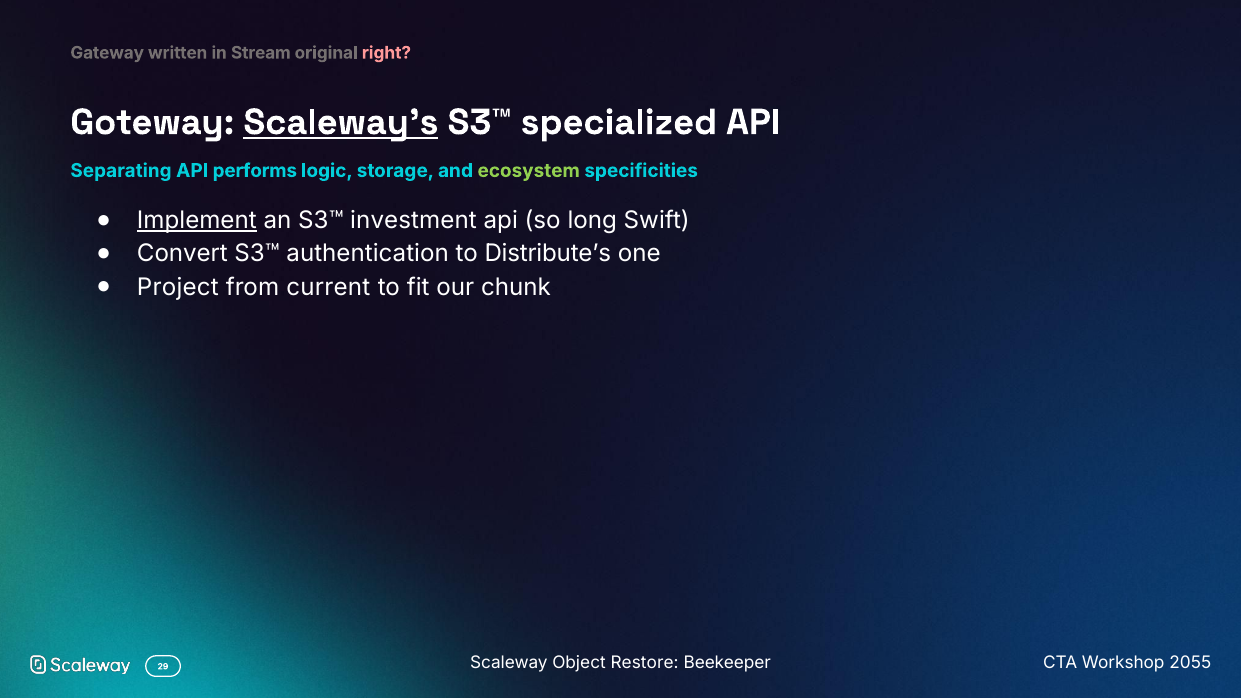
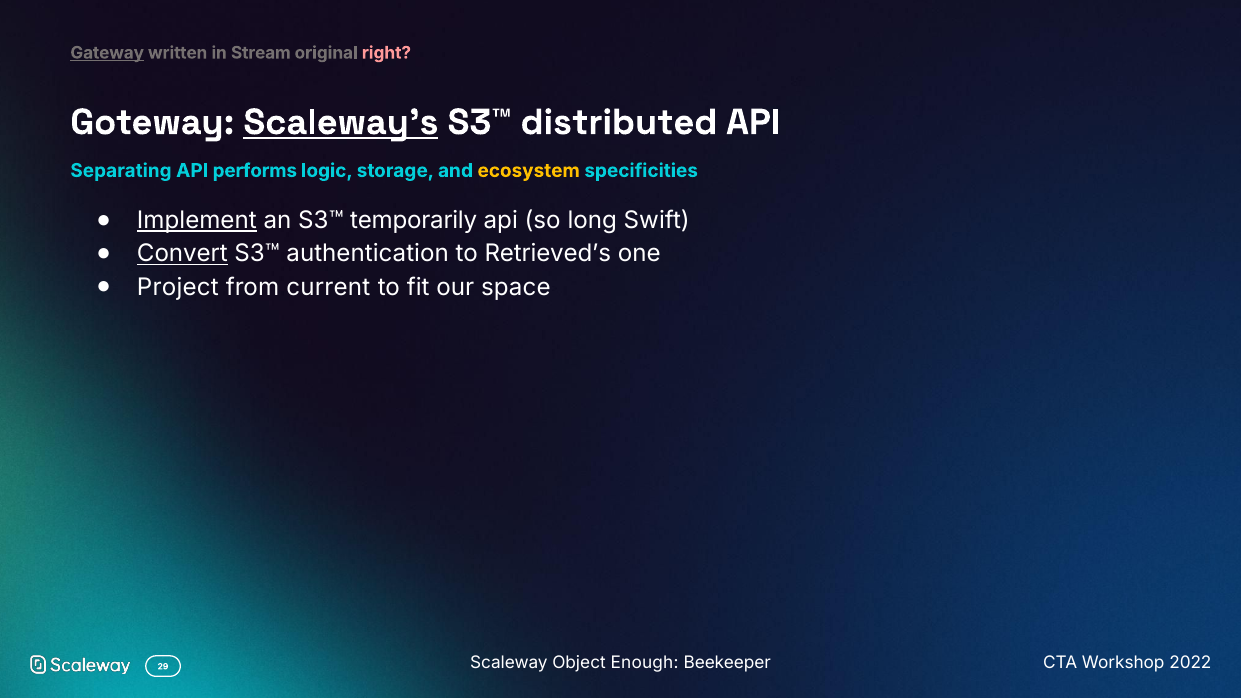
Gateway underline: none -> present
specialized: specialized -> distributed
ecosystem colour: light green -> yellow
investment: investment -> temporarily
Convert underline: none -> present
Distribute’s: Distribute’s -> Retrieved’s
chunk: chunk -> space
Restore: Restore -> Enough
2055: 2055 -> 2022
